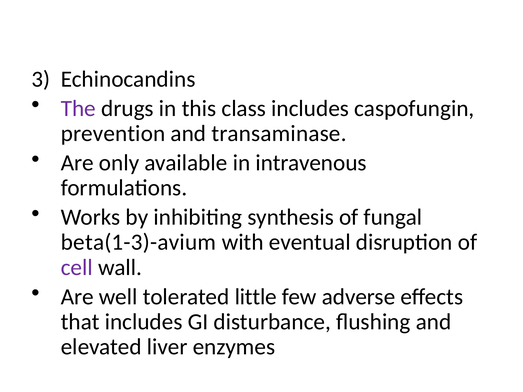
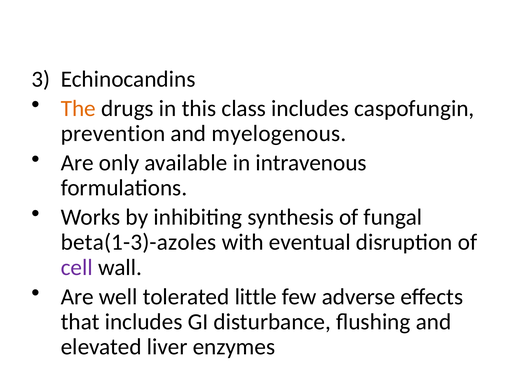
The colour: purple -> orange
transaminase: transaminase -> myelogenous
beta(1-3)-avium: beta(1-3)-avium -> beta(1-3)-azoles
